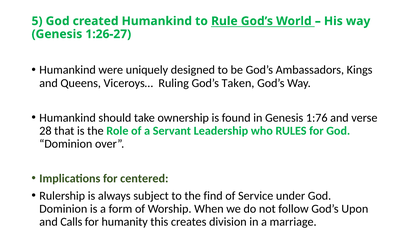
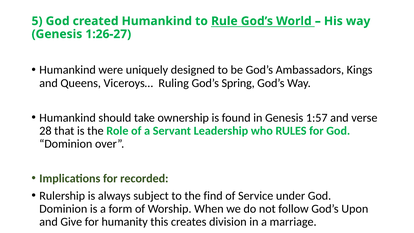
Taken: Taken -> Spring
1:76: 1:76 -> 1:57
centered: centered -> recorded
Calls: Calls -> Give
